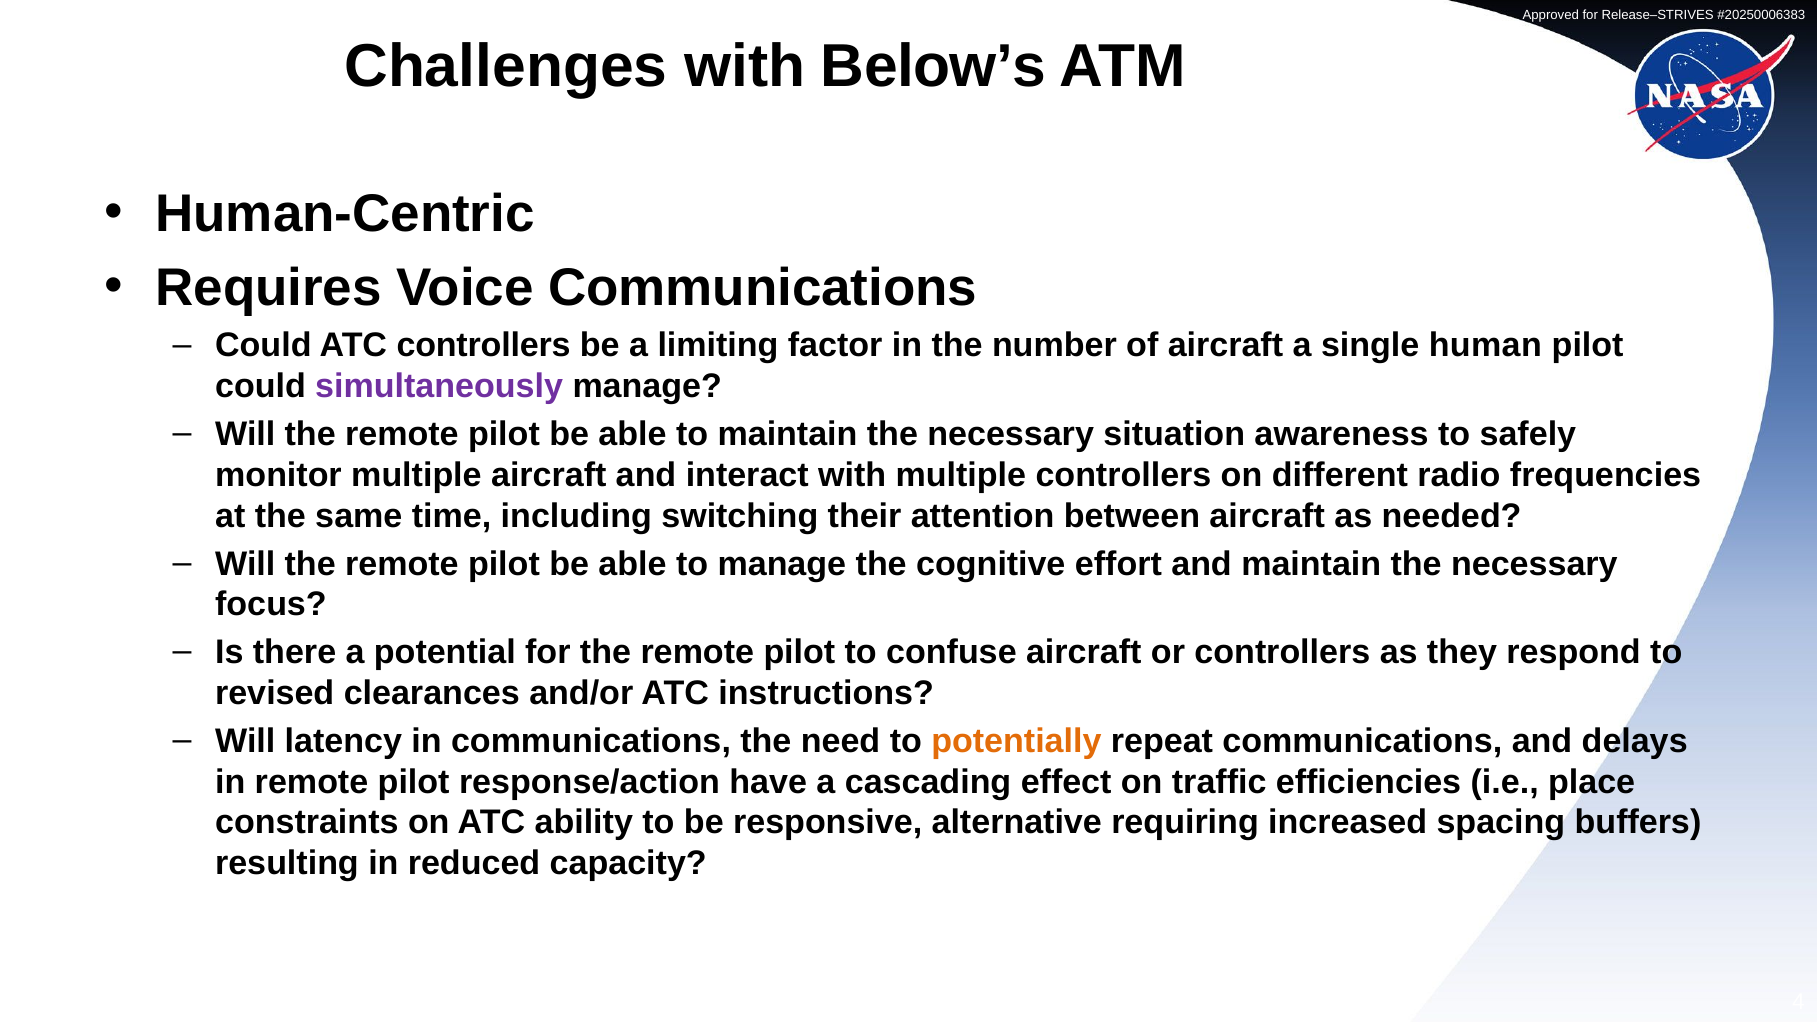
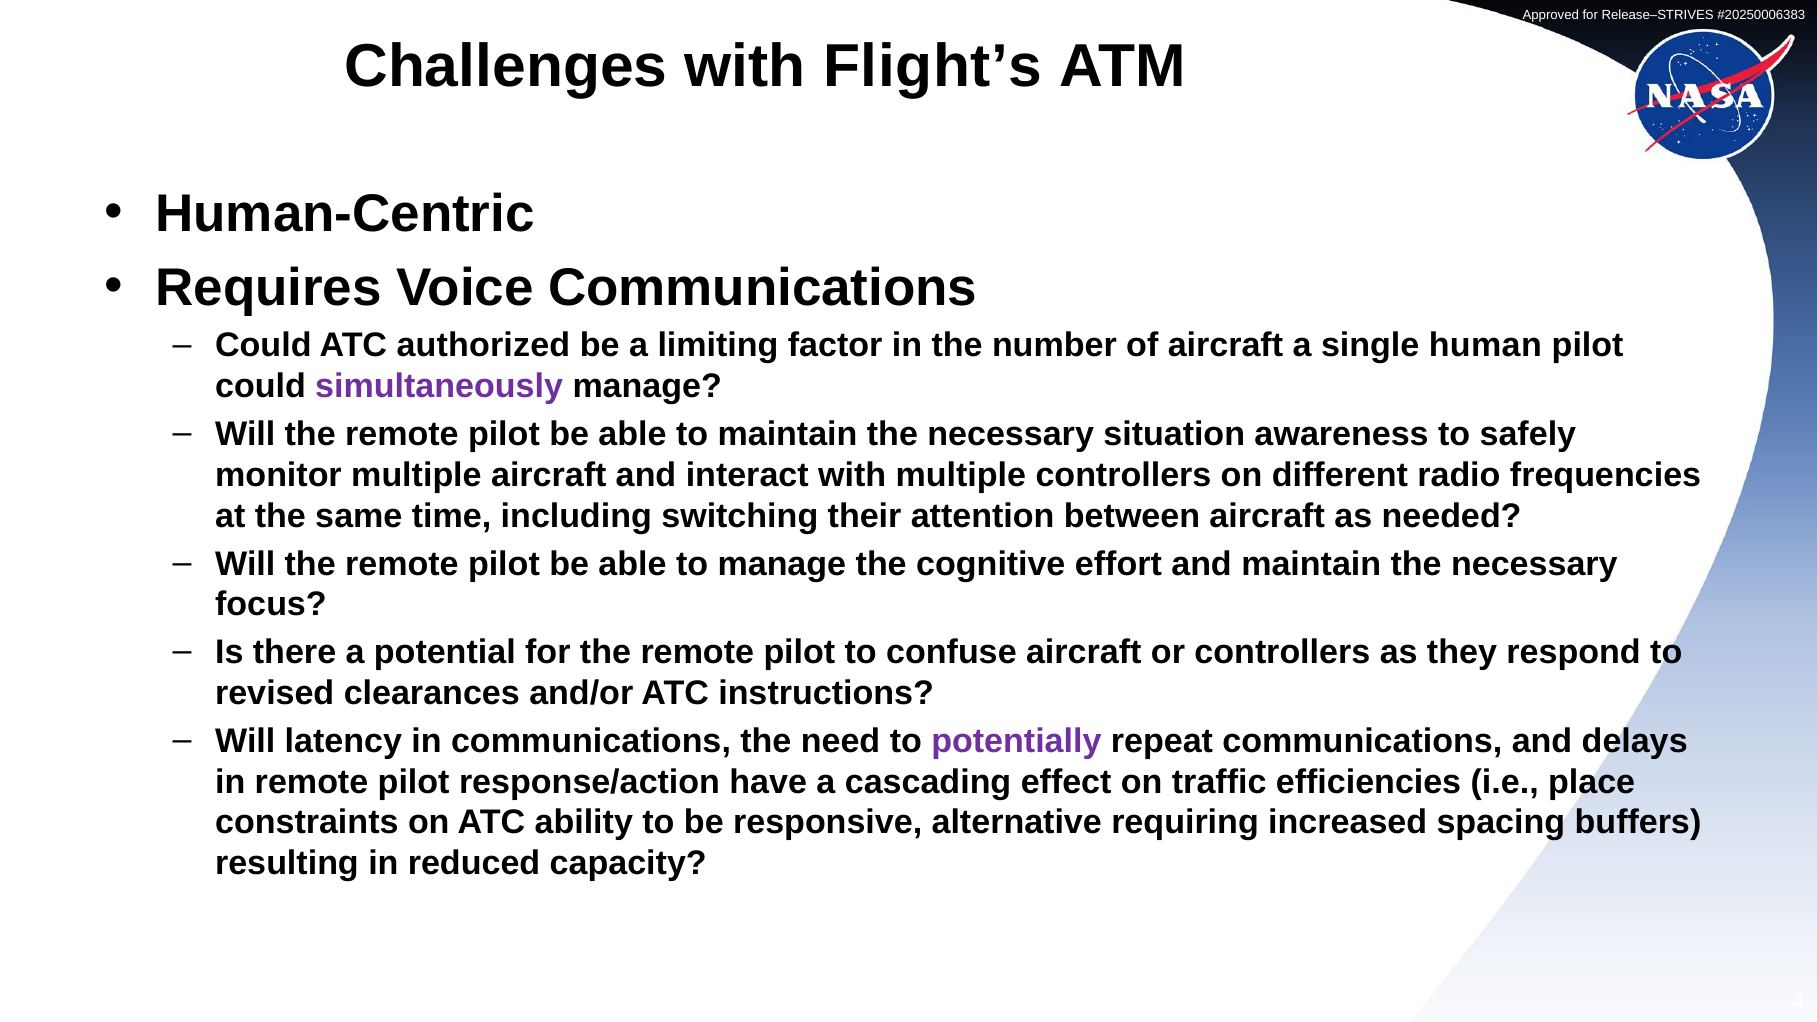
Below’s: Below’s -> Flight’s
ATC controllers: controllers -> authorized
potentially colour: orange -> purple
